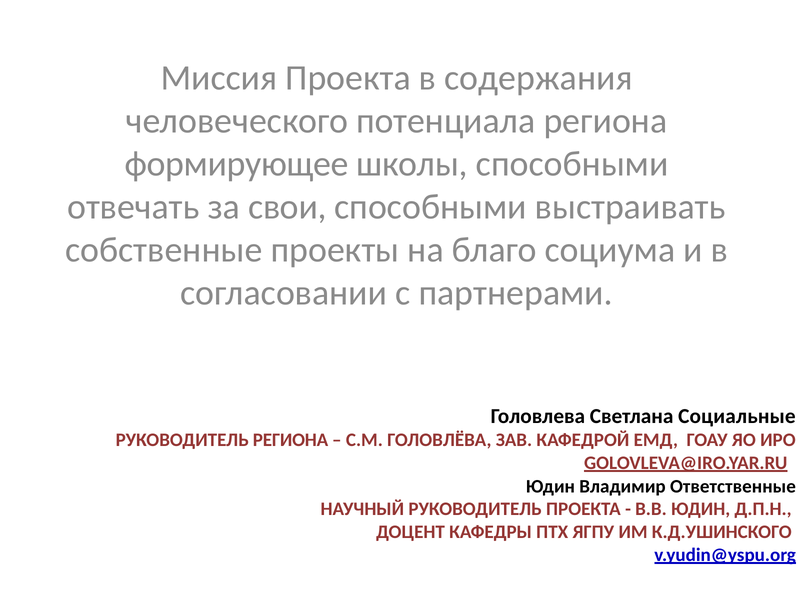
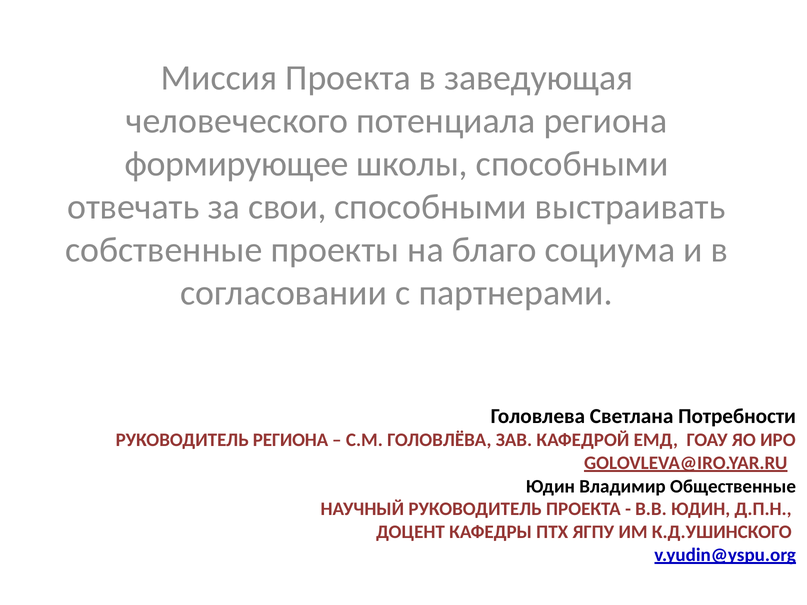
содержания: содержания -> заведующая
Социальные: Социальные -> Потребности
Ответственные: Ответственные -> Общественные
